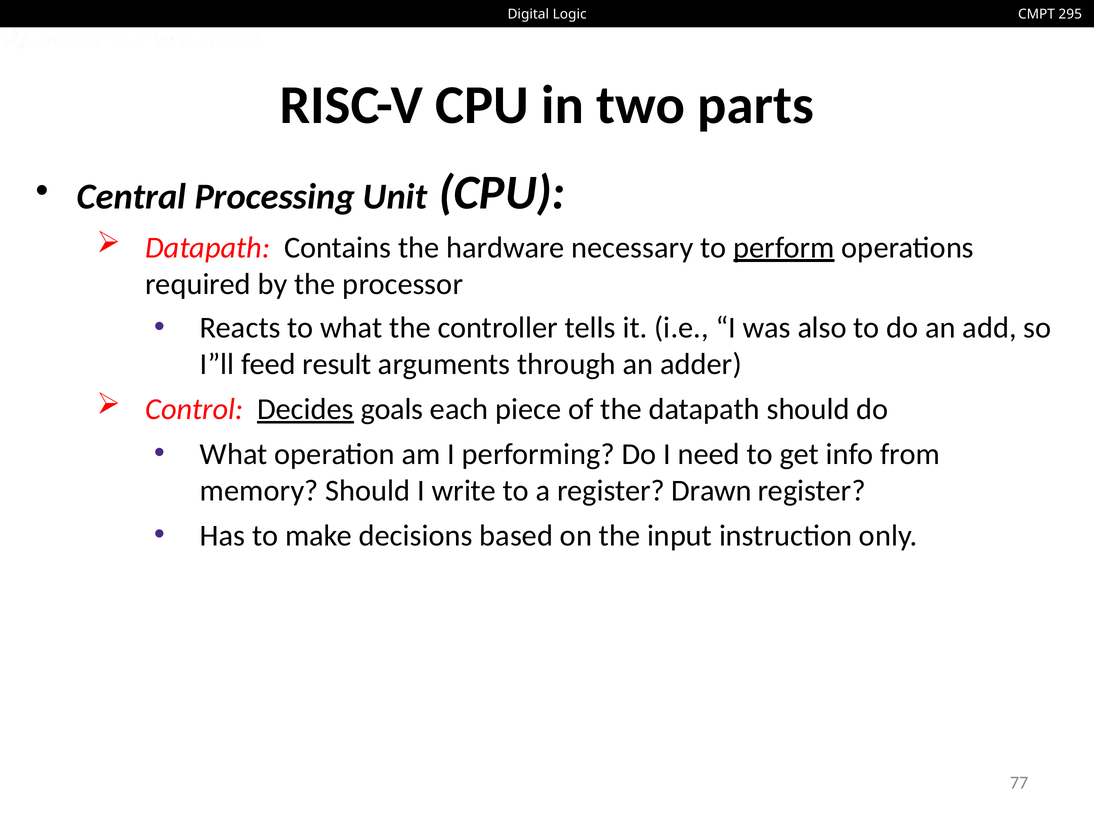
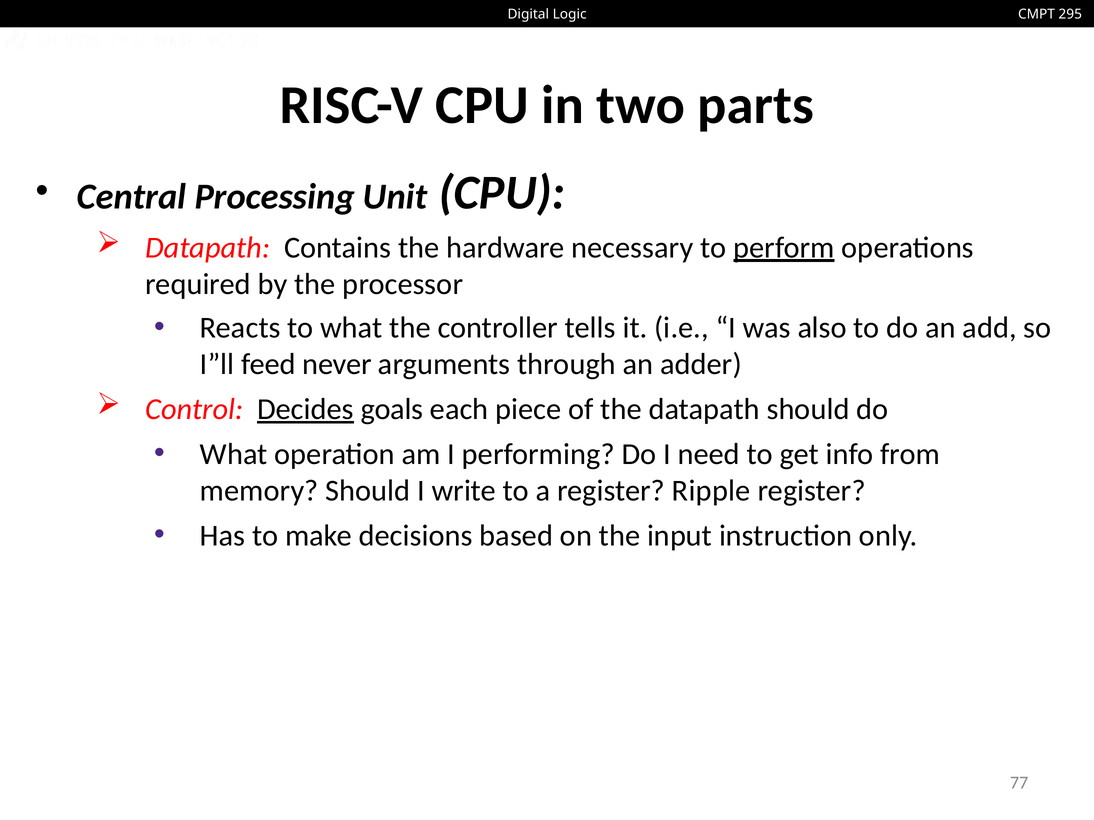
result: result -> never
Drawn: Drawn -> Ripple
